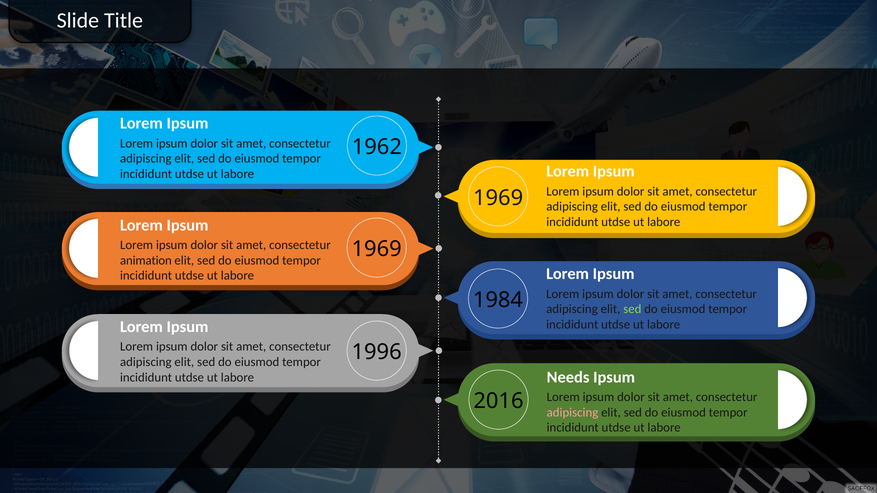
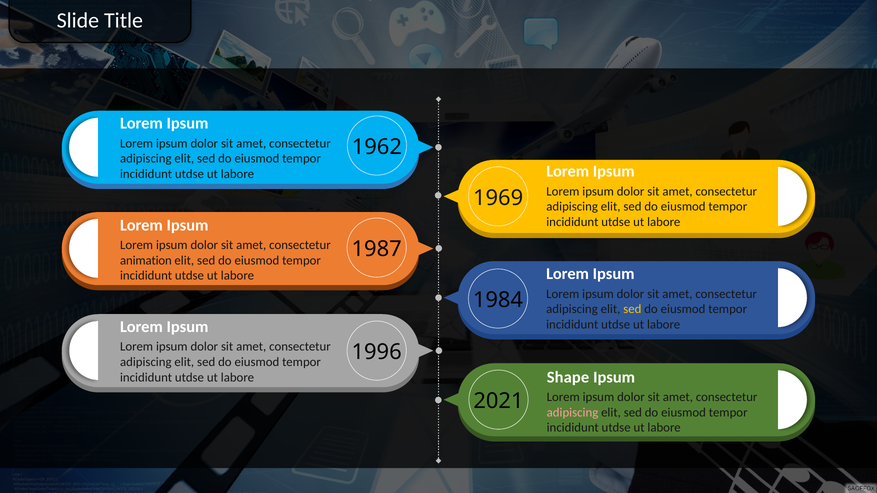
1969 at (377, 249): 1969 -> 1987
sed at (632, 309) colour: light green -> yellow
Needs: Needs -> Shape
2016: 2016 -> 2021
